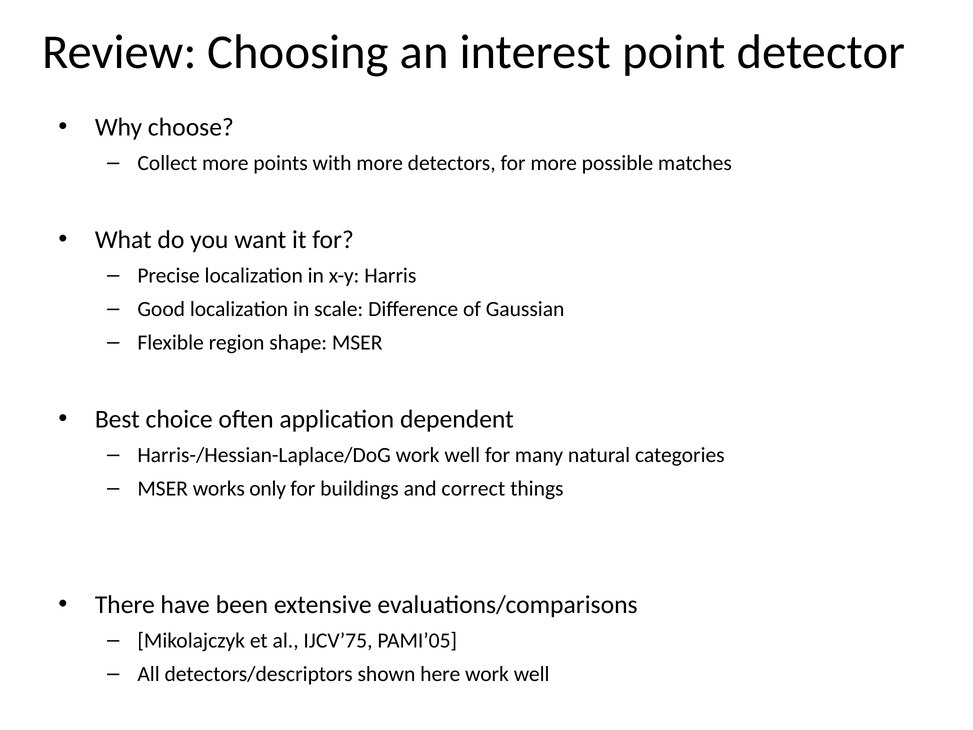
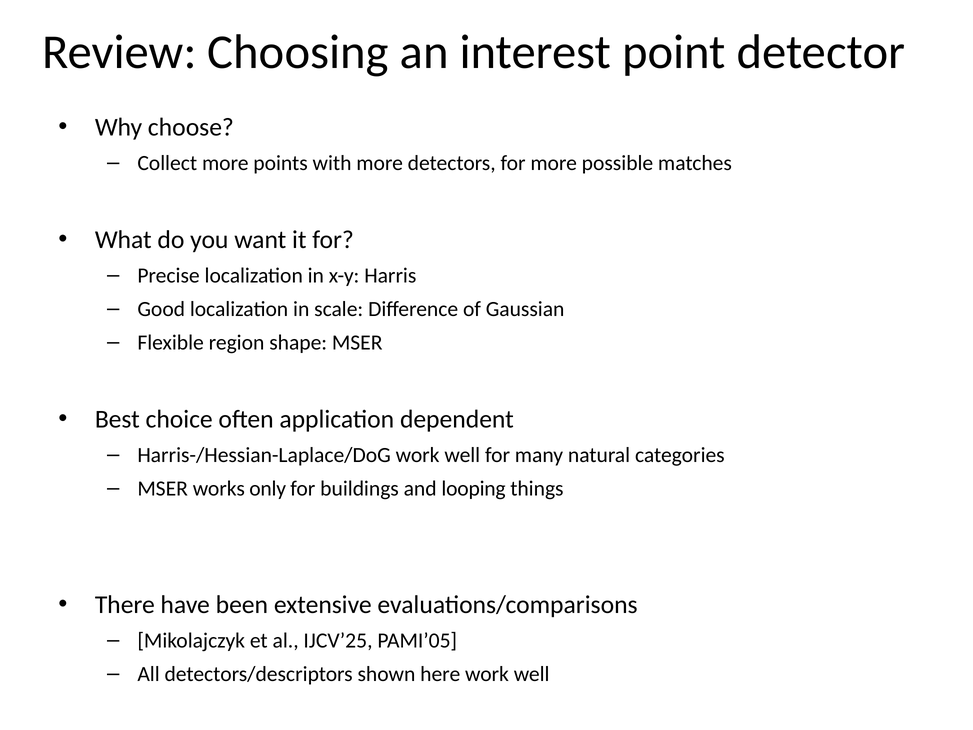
correct: correct -> looping
IJCV’75: IJCV’75 -> IJCV’25
